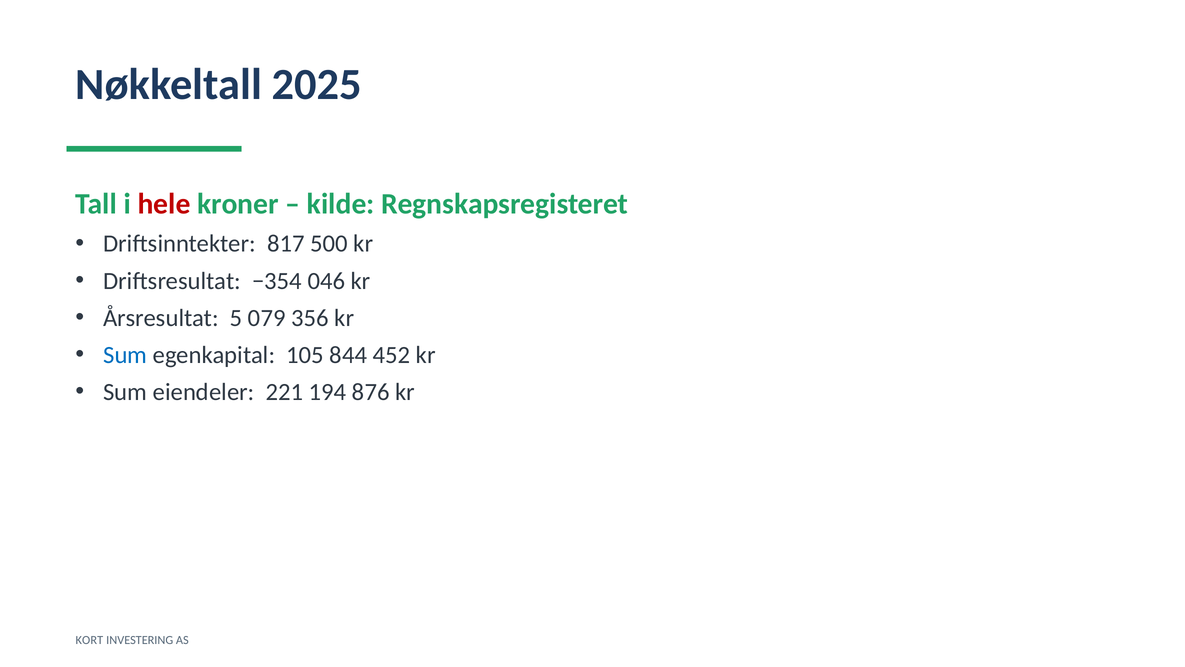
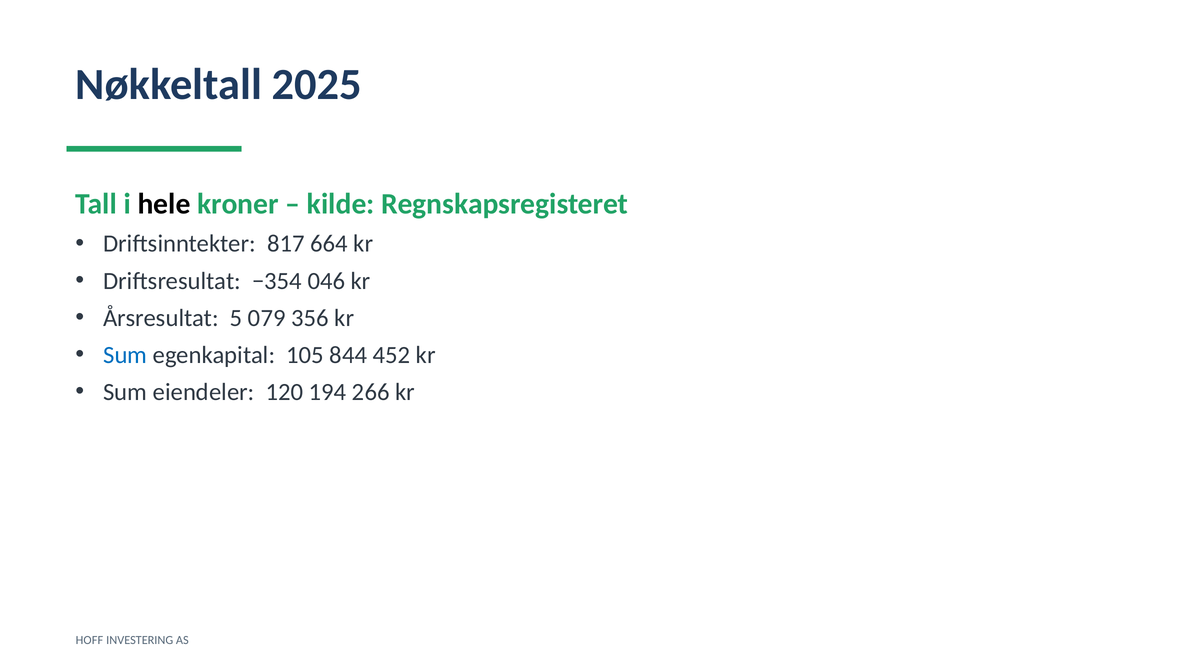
hele colour: red -> black
500: 500 -> 664
221: 221 -> 120
876: 876 -> 266
KORT: KORT -> HOFF
